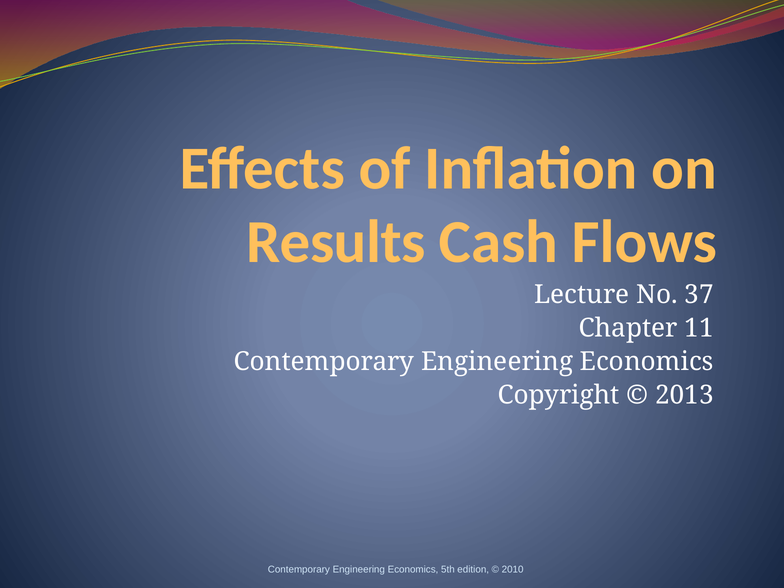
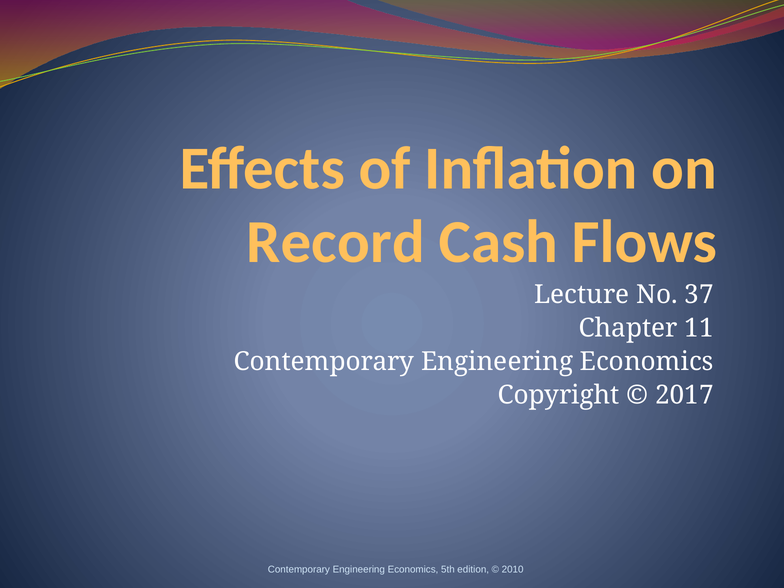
Results: Results -> Record
2013: 2013 -> 2017
